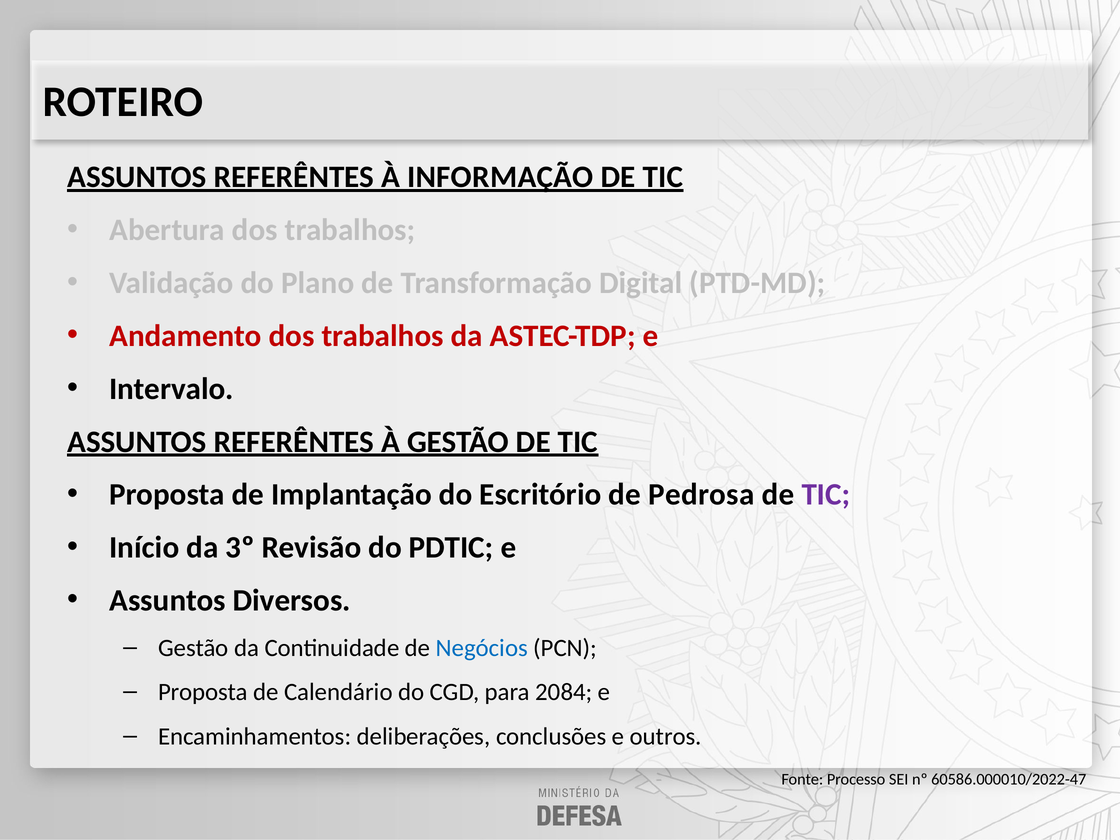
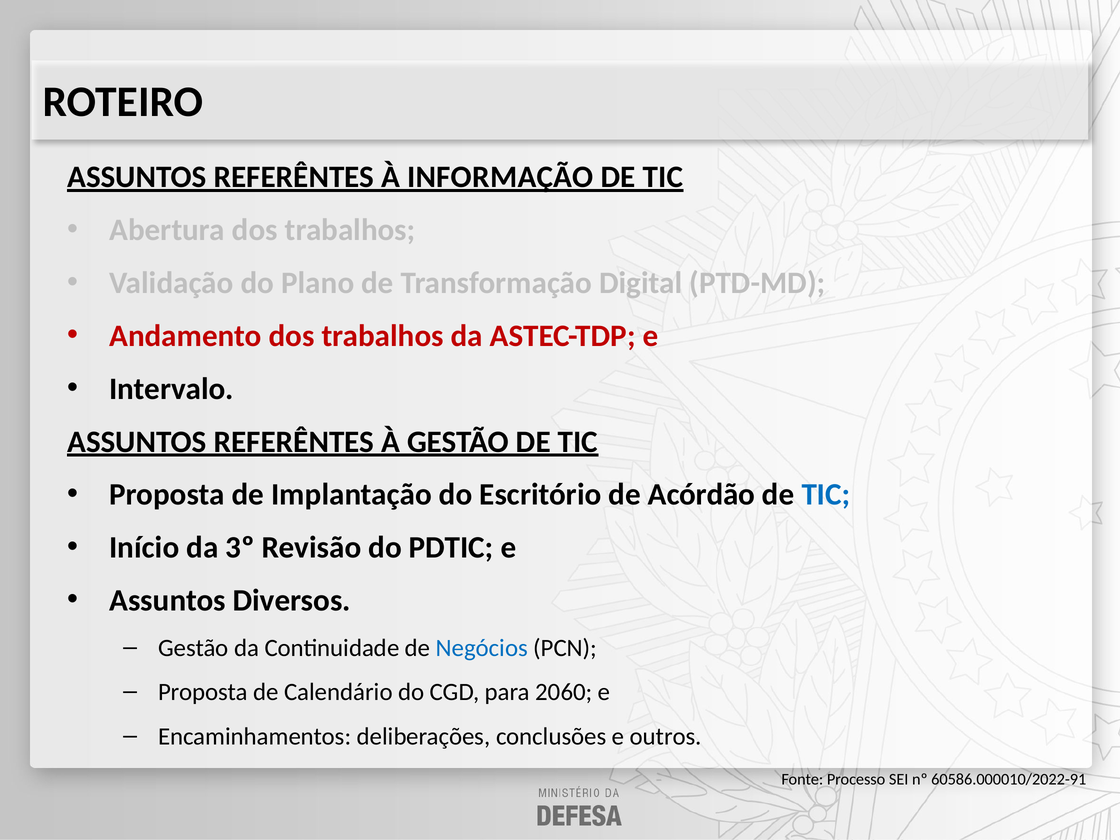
Pedrosa: Pedrosa -> Acórdão
TIC at (826, 495) colour: purple -> blue
2084: 2084 -> 2060
60586.000010/2022-47: 60586.000010/2022-47 -> 60586.000010/2022-91
